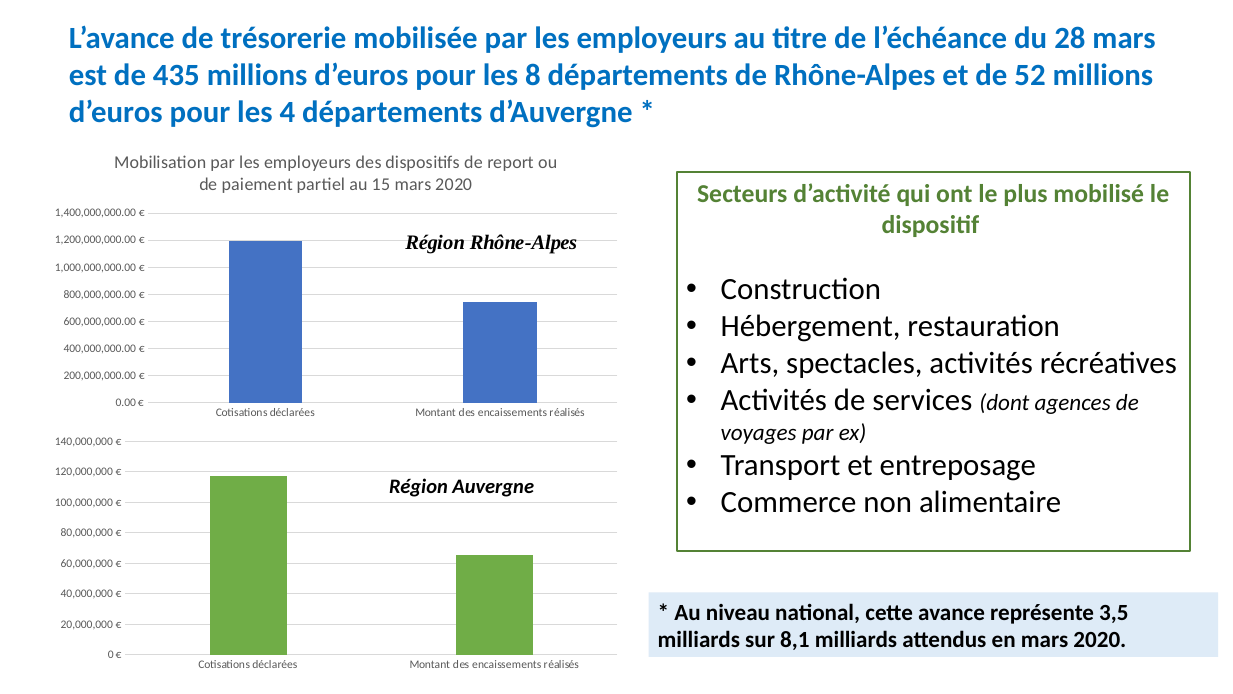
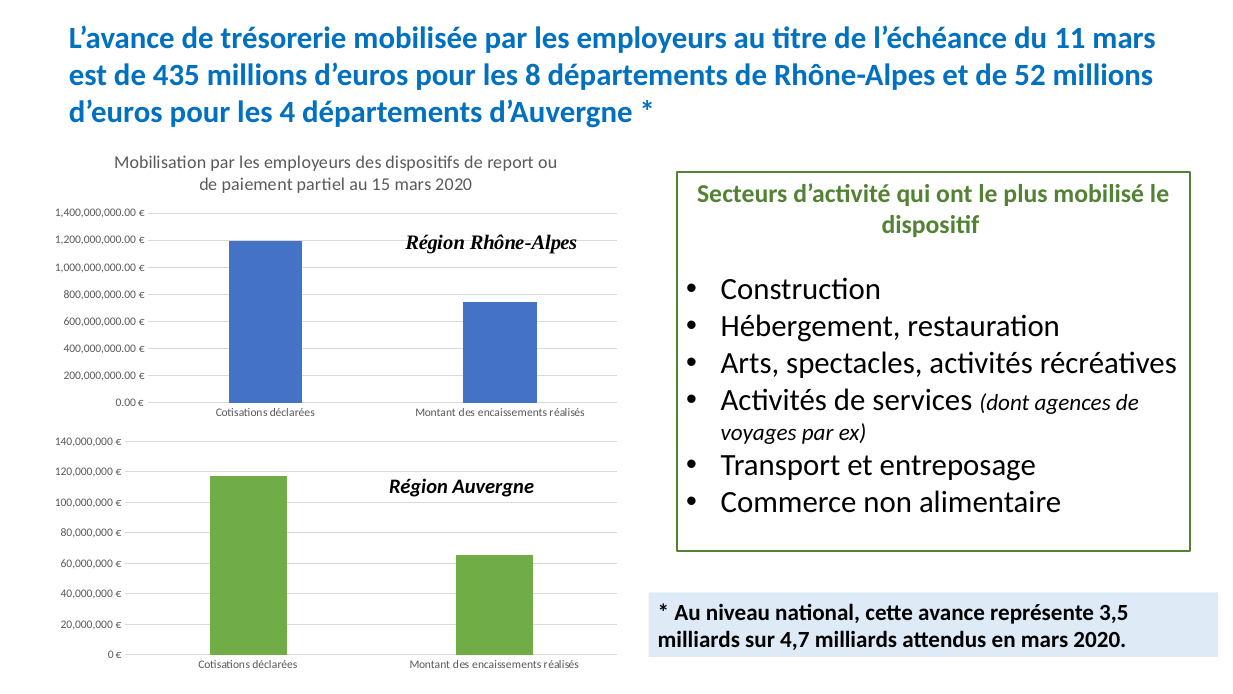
28: 28 -> 11
8,1: 8,1 -> 4,7
